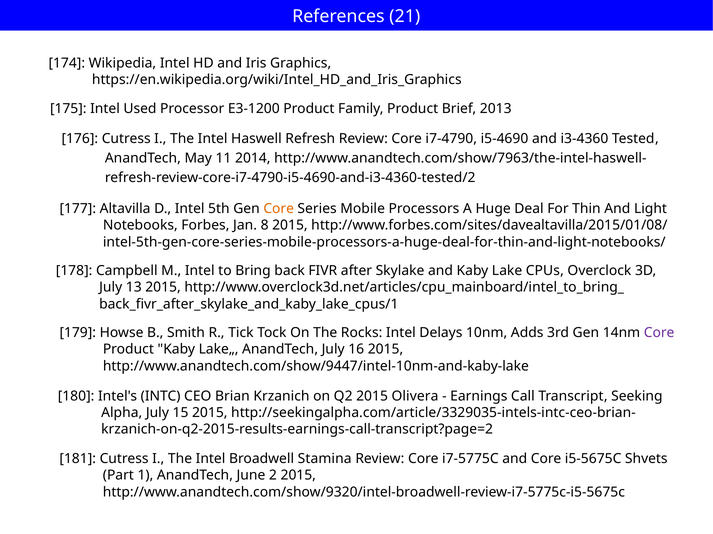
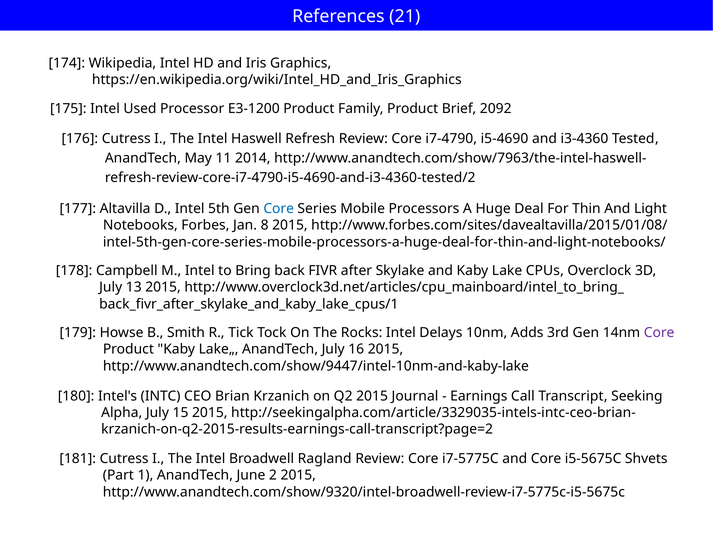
2013: 2013 -> 2092
Core at (279, 209) colour: orange -> blue
Olivera: Olivera -> Journal
Stamina: Stamina -> Ragland
